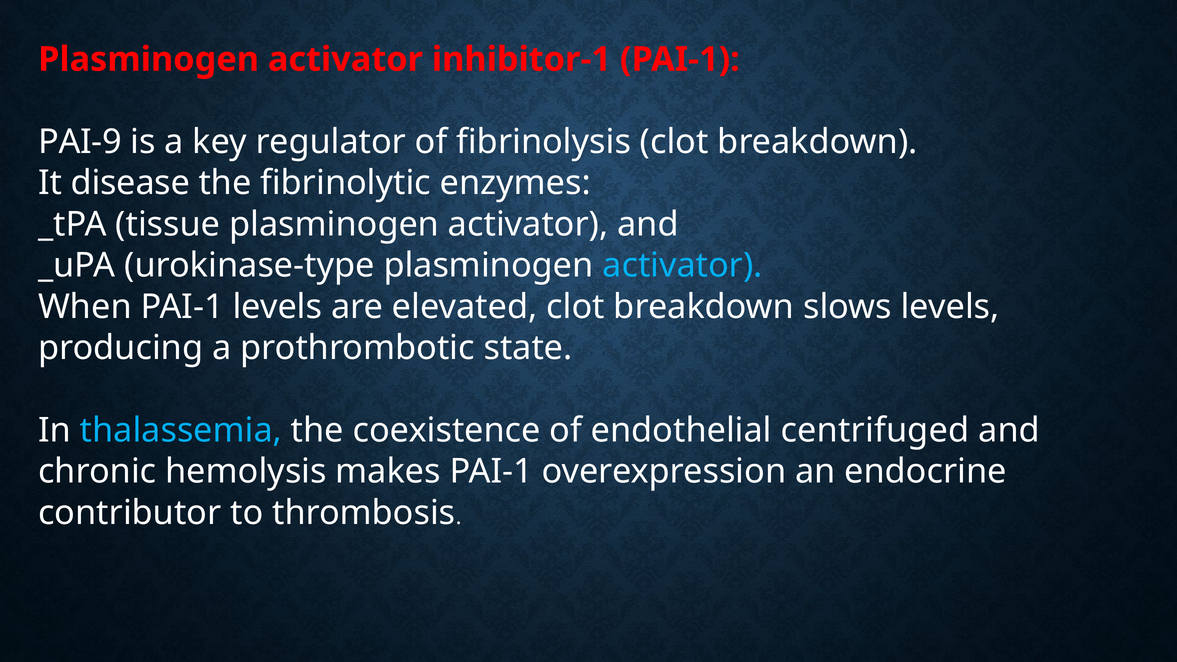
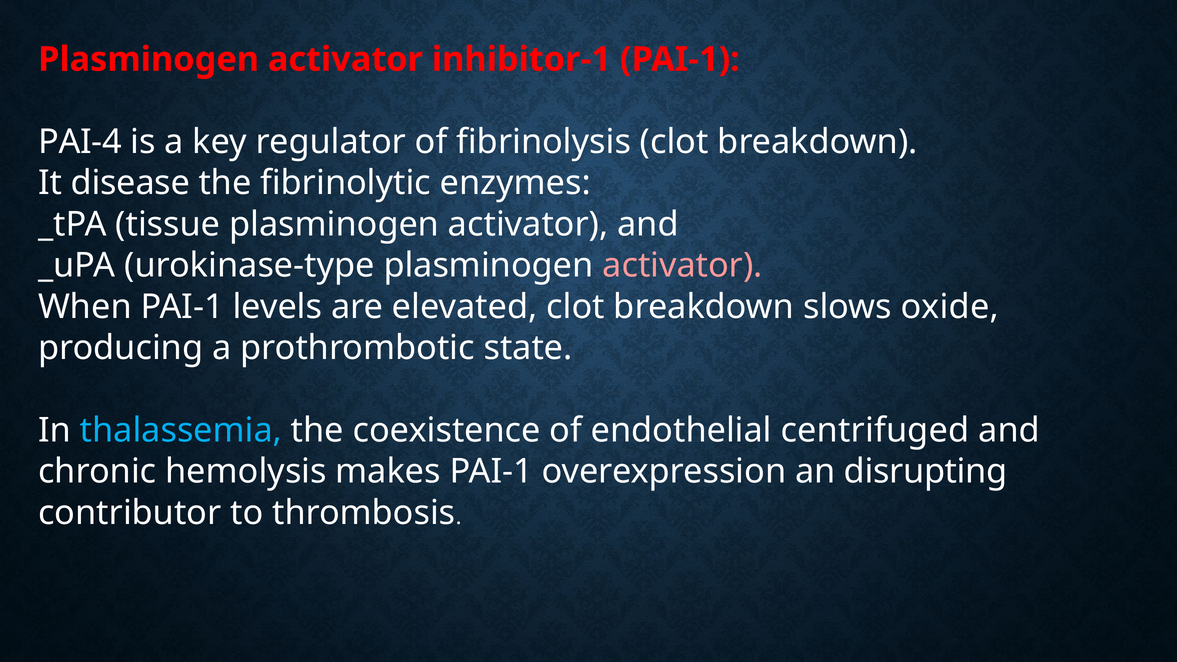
PAI-9: PAI-9 -> PAI-4
activator at (682, 266) colour: light blue -> pink
slows levels: levels -> oxide
endocrine: endocrine -> disrupting
